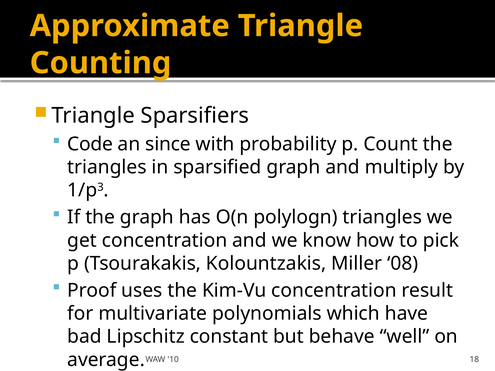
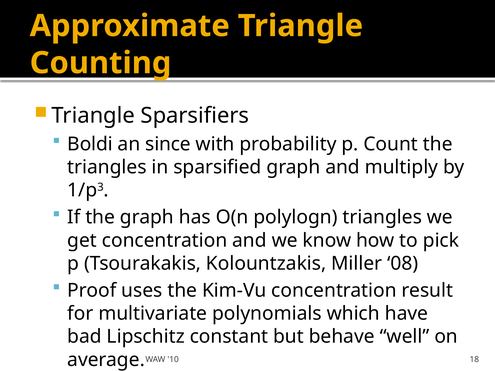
Code: Code -> Boldi
